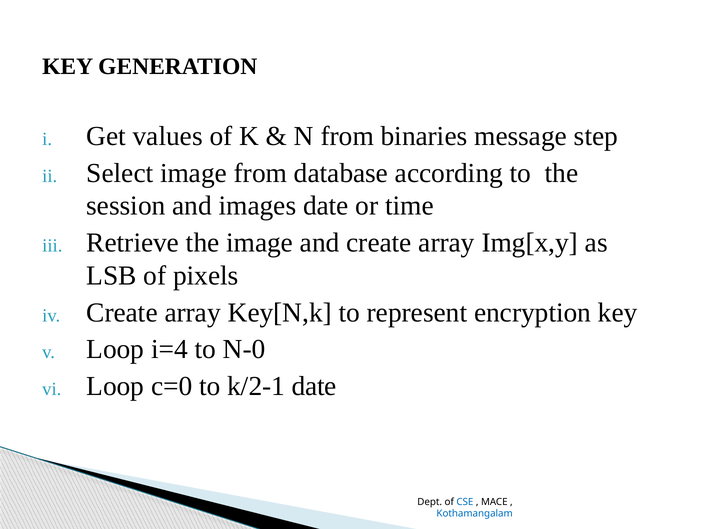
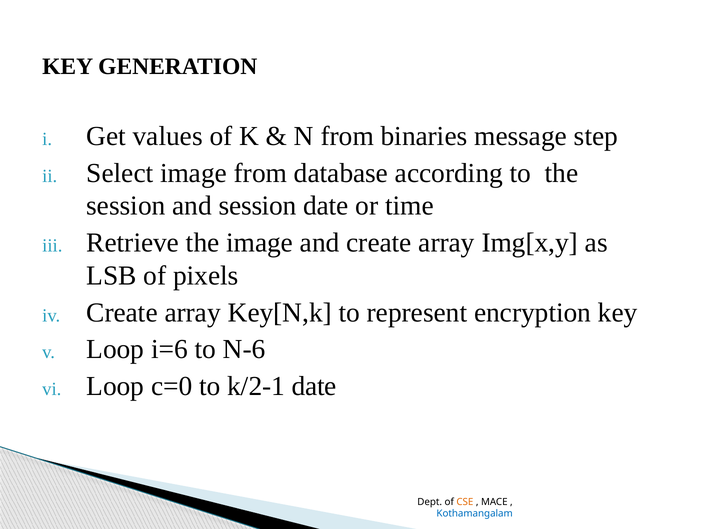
and images: images -> session
i=4: i=4 -> i=6
N-0: N-0 -> N-6
CSE colour: blue -> orange
